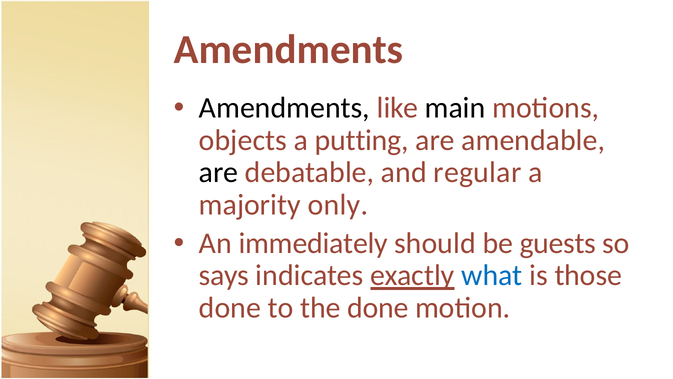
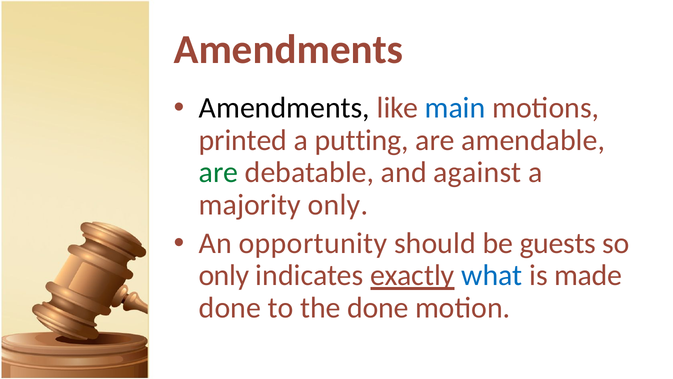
main colour: black -> blue
objects: objects -> printed
are at (219, 172) colour: black -> green
regular: regular -> against
immediately: immediately -> opportunity
says at (224, 275): says -> only
those: those -> made
